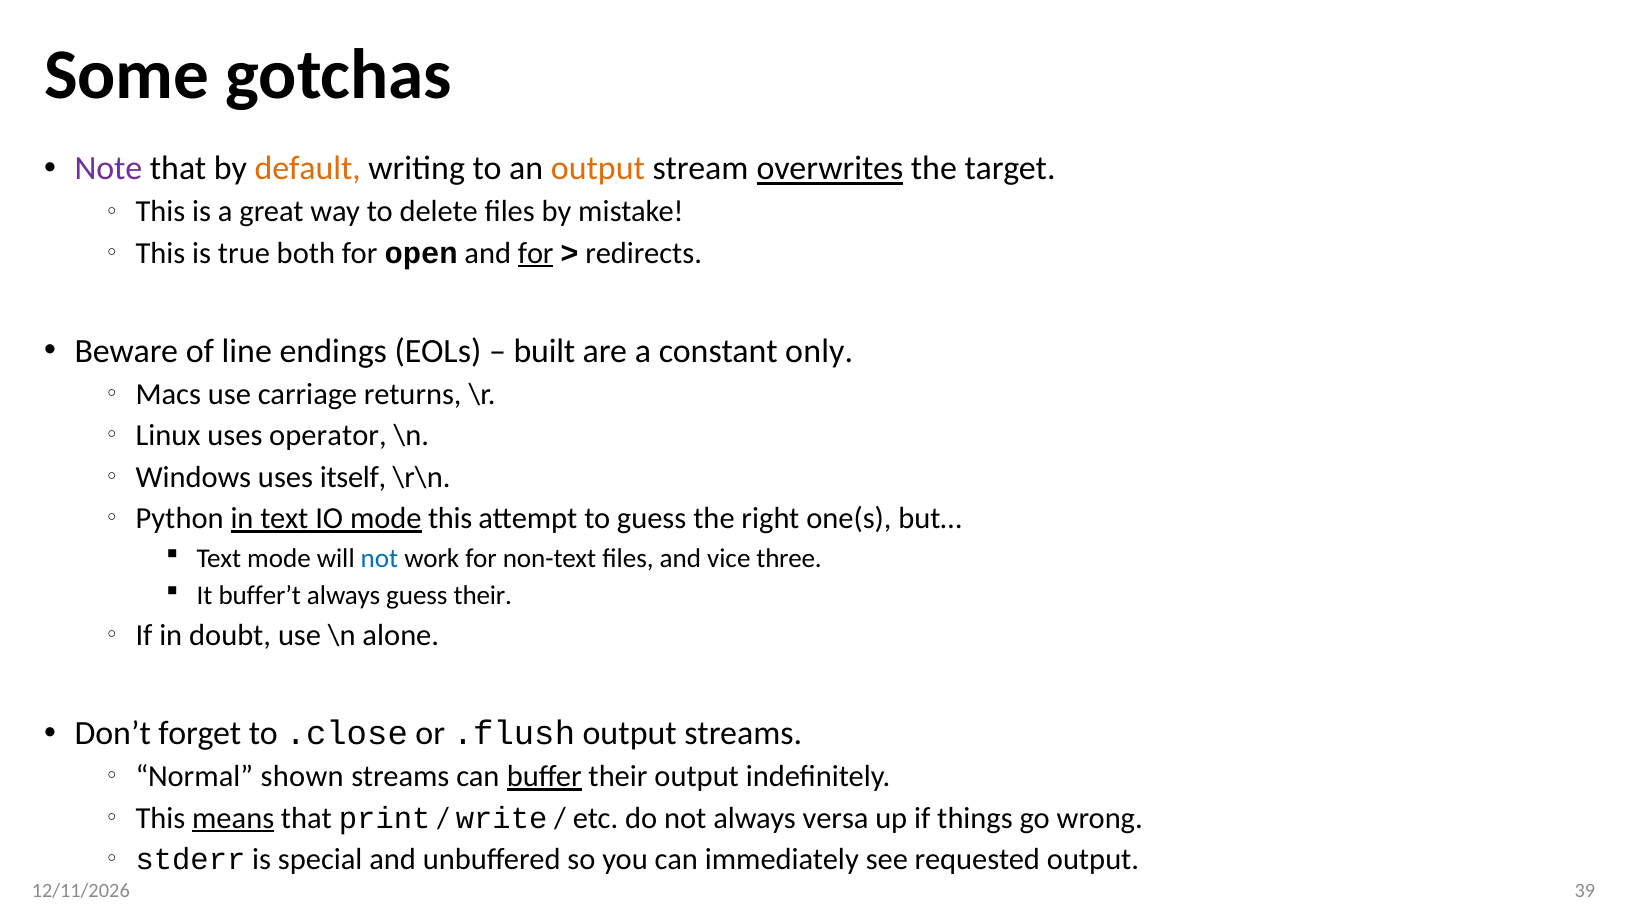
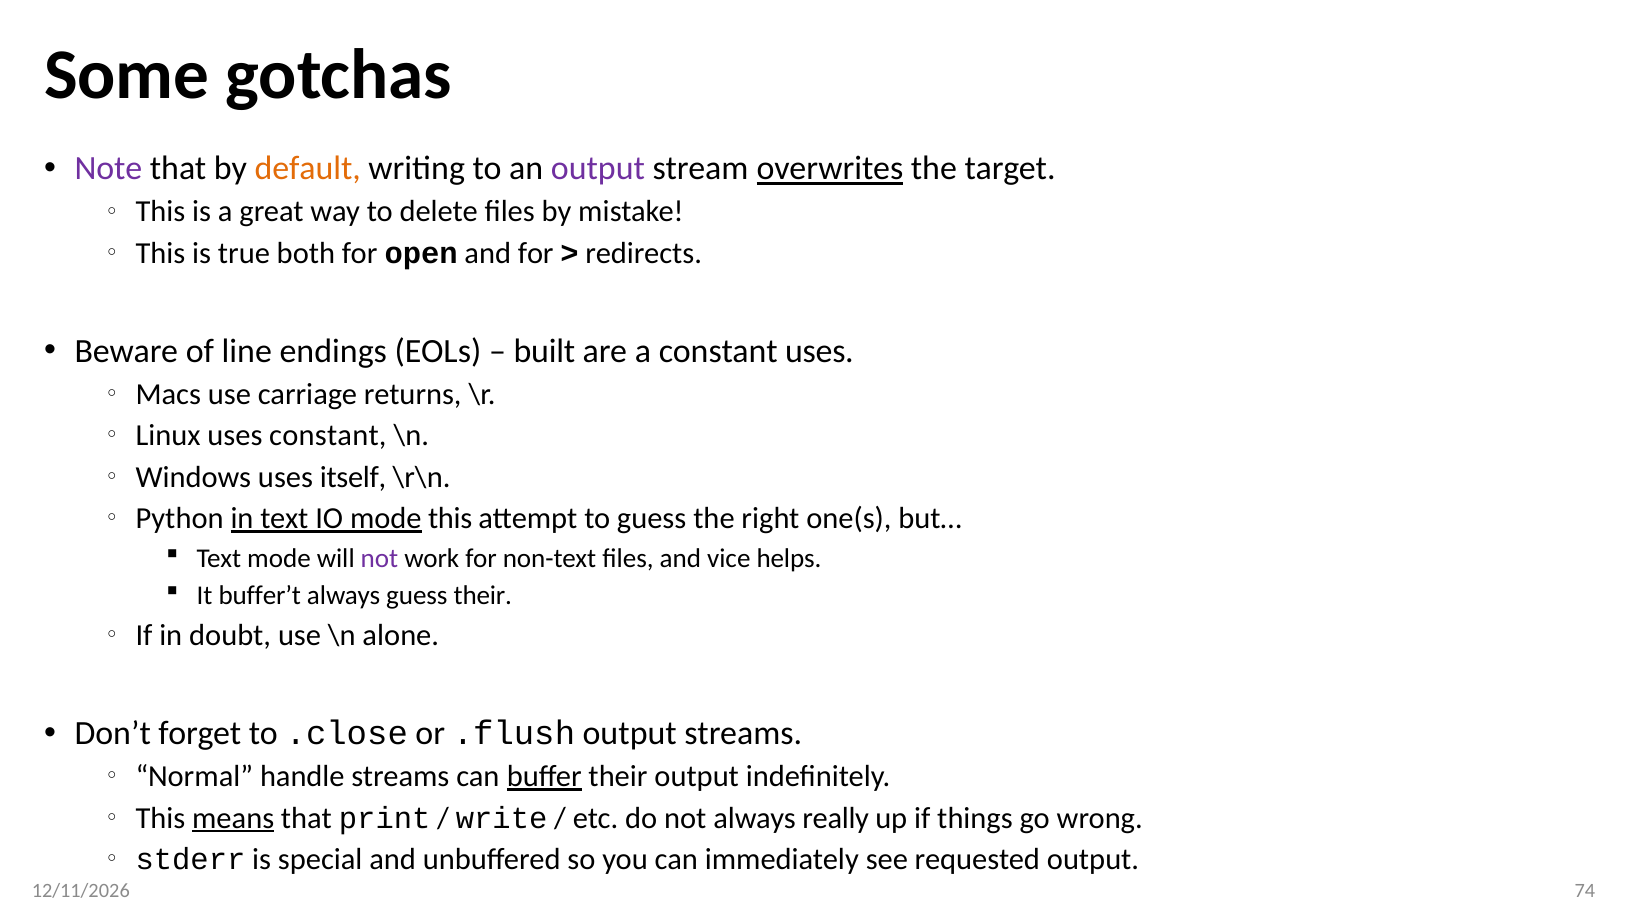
output at (598, 169) colour: orange -> purple
for at (536, 253) underline: present -> none
constant only: only -> uses
uses operator: operator -> constant
not at (379, 558) colour: blue -> purple
three: three -> helps
shown: shown -> handle
versa: versa -> really
39: 39 -> 74
